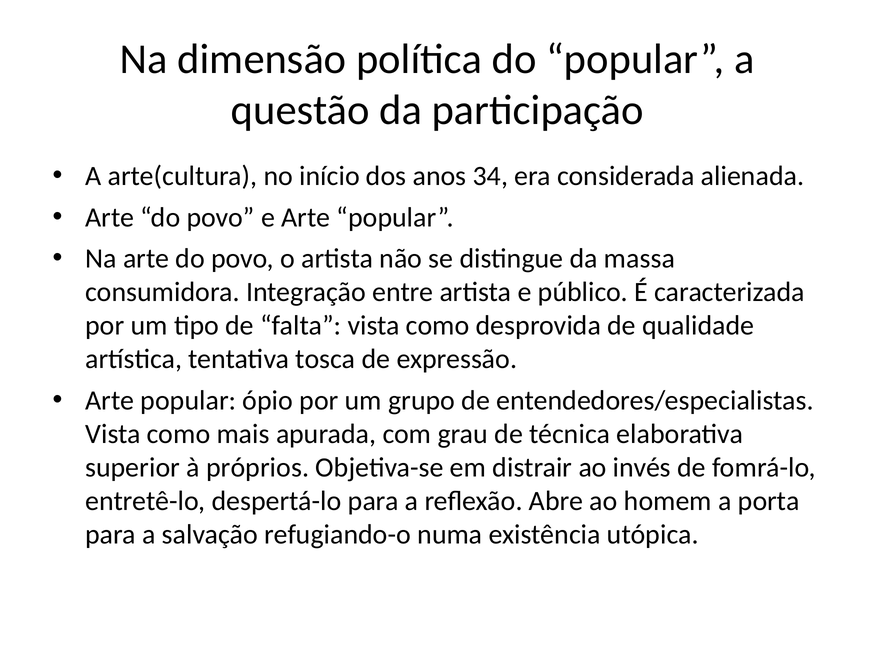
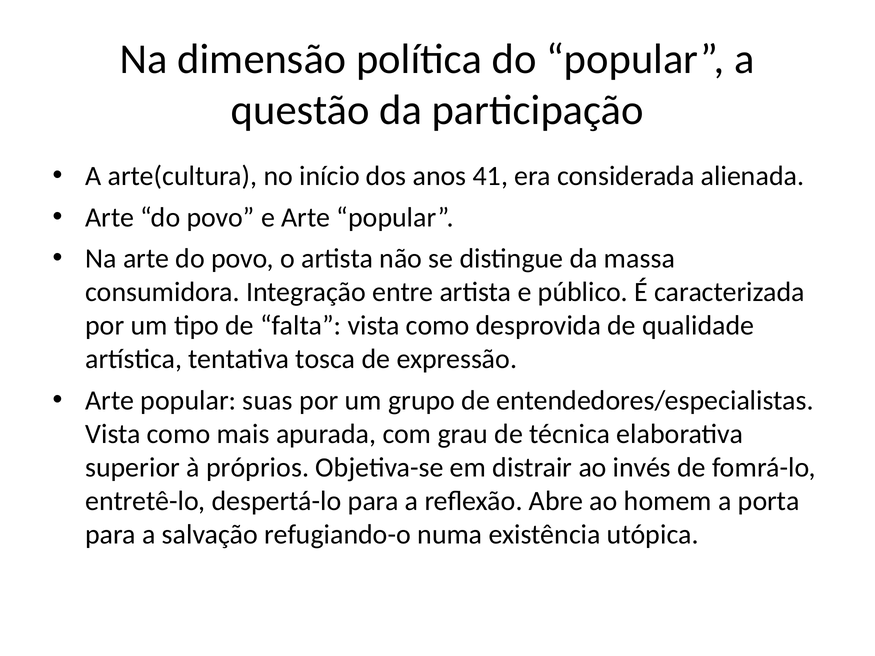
34: 34 -> 41
ópio: ópio -> suas
